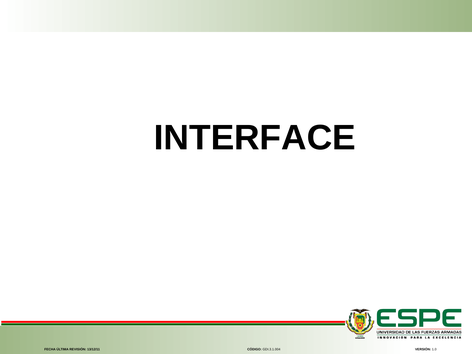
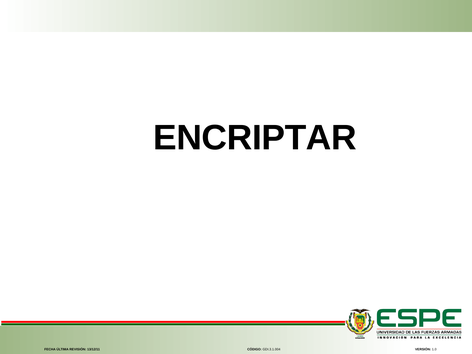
INTERFACE: INTERFACE -> ENCRIPTAR
